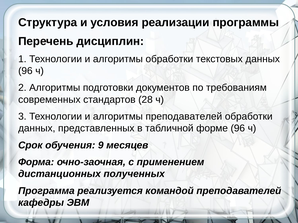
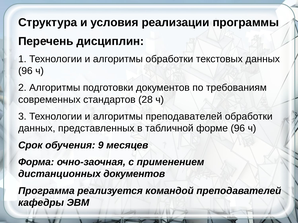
дистанционных полученных: полученных -> документов
